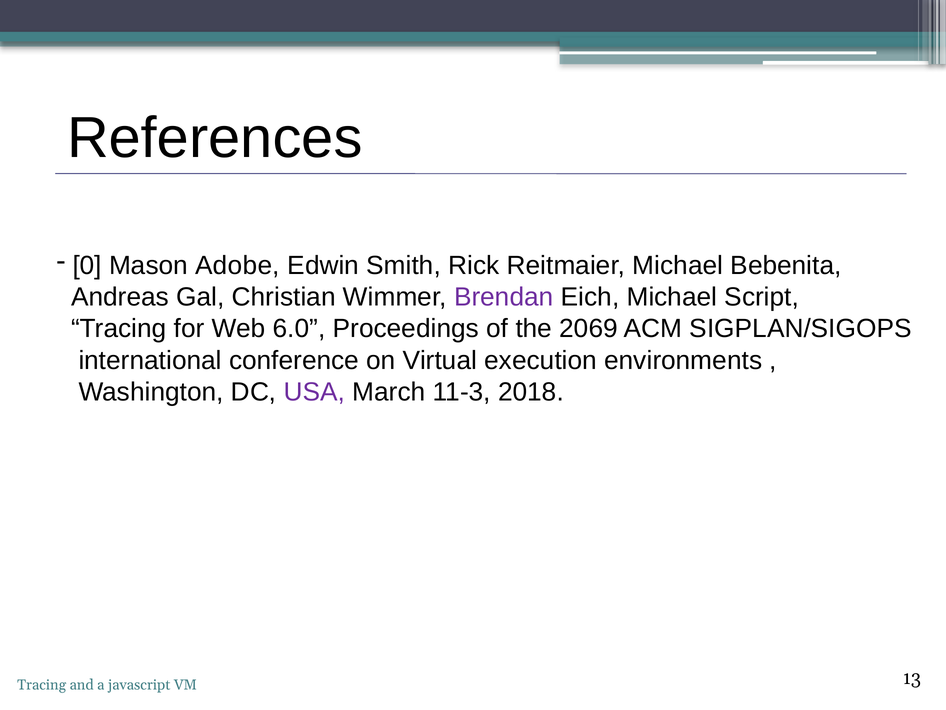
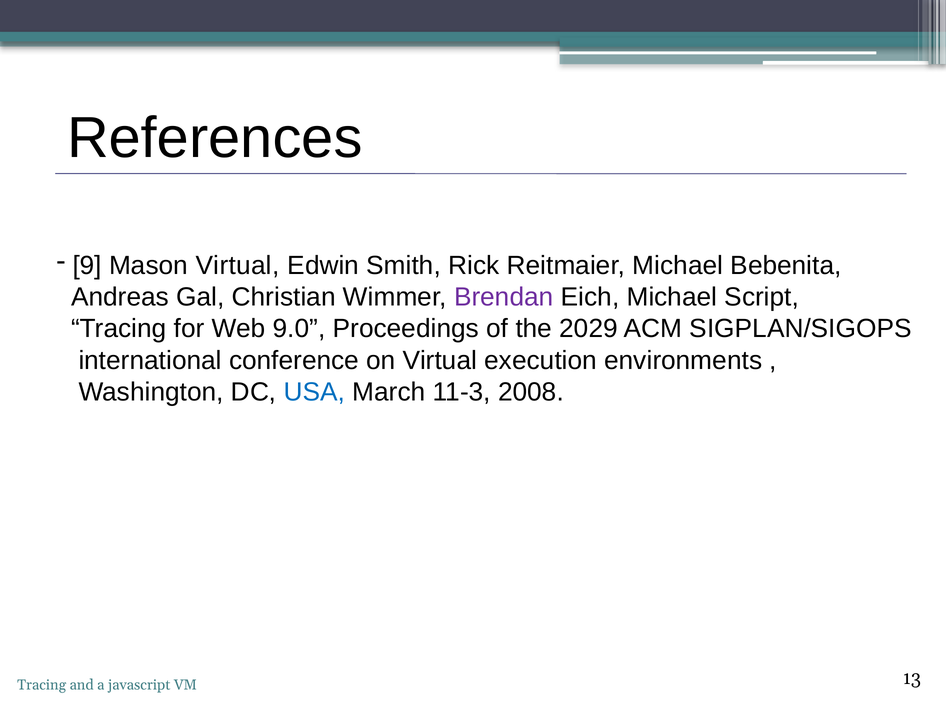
0: 0 -> 9
Mason Adobe: Adobe -> Virtual
6.0: 6.0 -> 9.0
2069: 2069 -> 2029
USA colour: purple -> blue
2018: 2018 -> 2008
